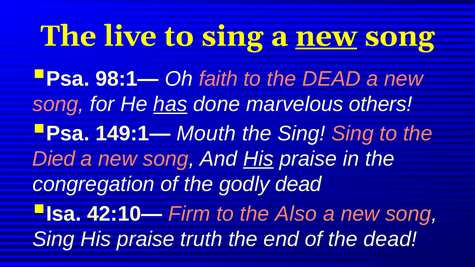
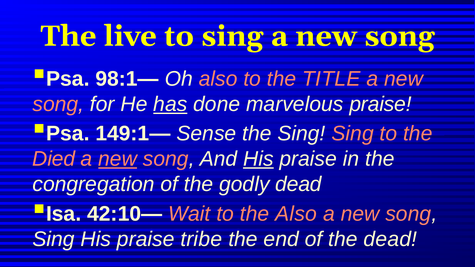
new at (326, 36) underline: present -> none
Oh faith: faith -> also
to the DEAD: DEAD -> TITLE
marvelous others: others -> praise
Mouth: Mouth -> Sense
new at (118, 159) underline: none -> present
Firm: Firm -> Wait
truth: truth -> tribe
